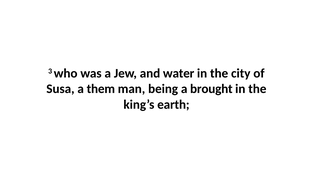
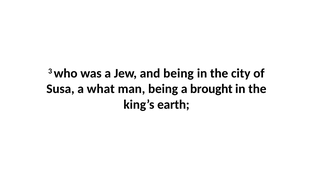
and water: water -> being
them: them -> what
